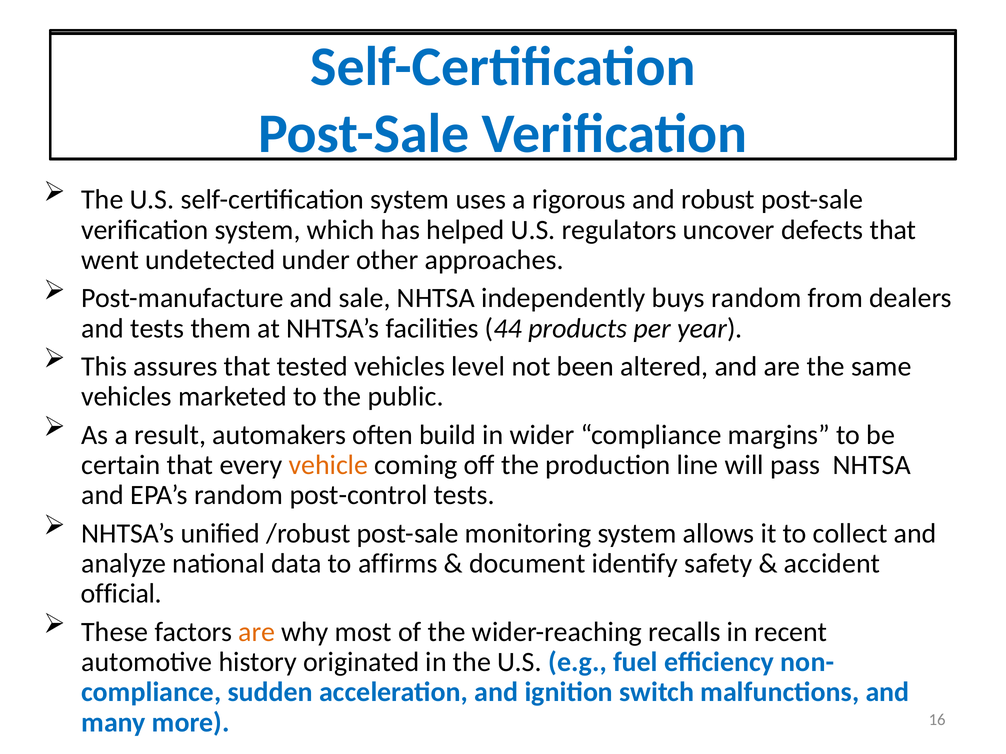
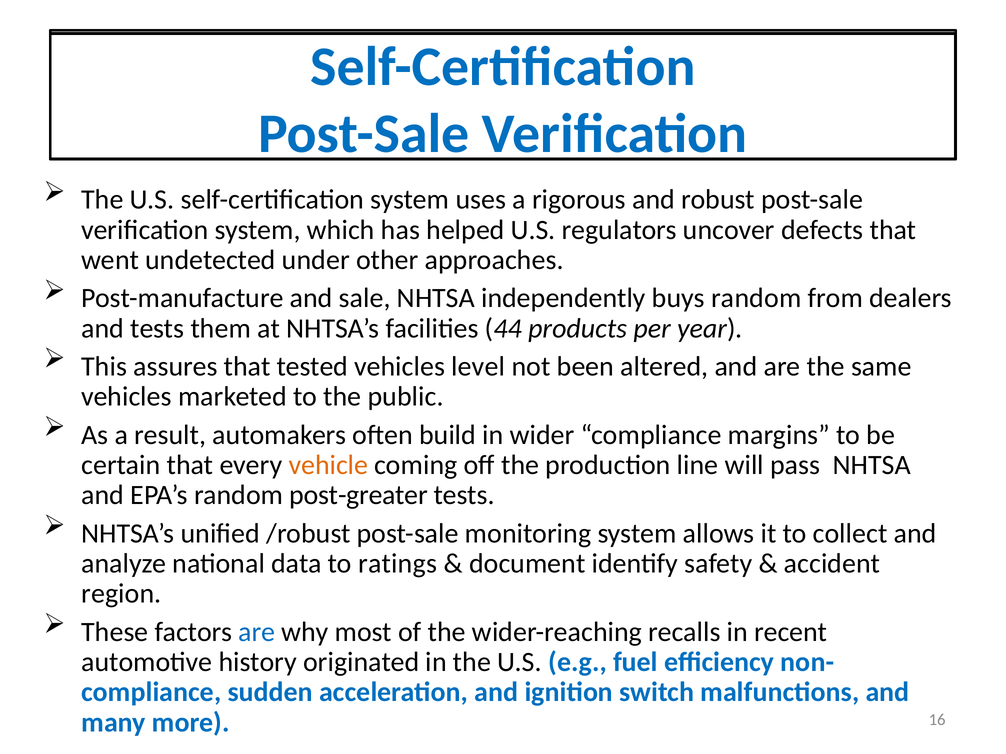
post-control: post-control -> post-greater
affirms: affirms -> ratings
official: official -> region
are at (257, 632) colour: orange -> blue
